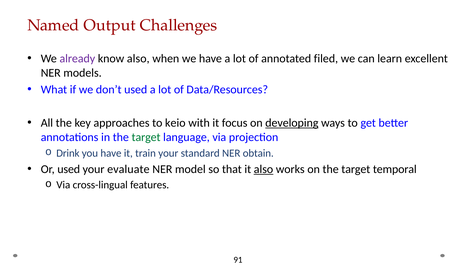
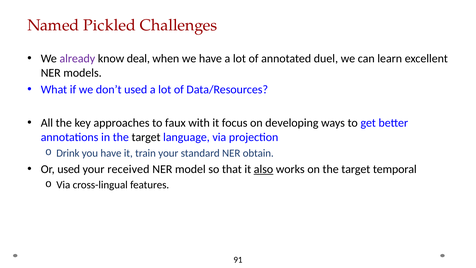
Output: Output -> Pickled
know also: also -> deal
filed: filed -> duel
keio: keio -> faux
developing underline: present -> none
target at (146, 137) colour: green -> black
evaluate: evaluate -> received
